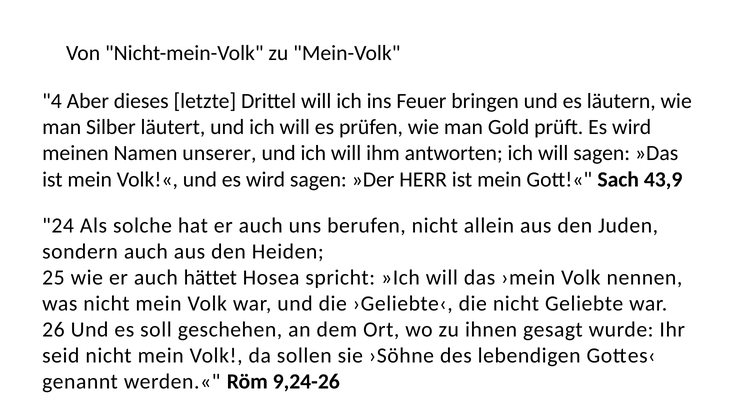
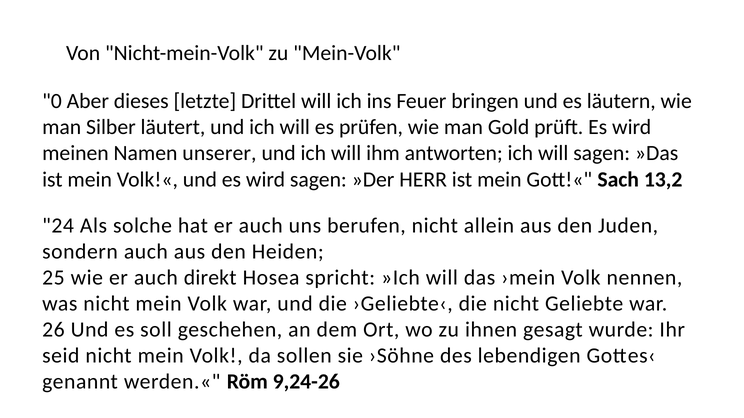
4: 4 -> 0
43,9: 43,9 -> 13,2
hättet: hättet -> direkt
